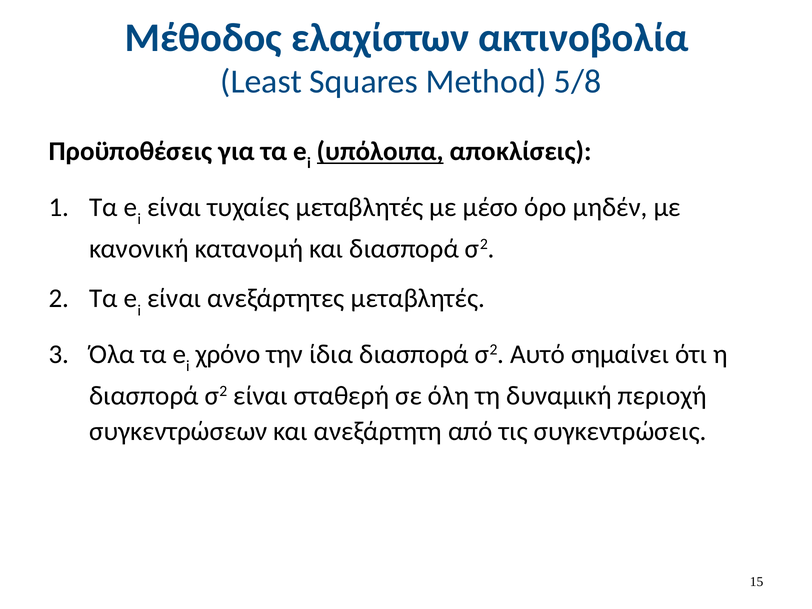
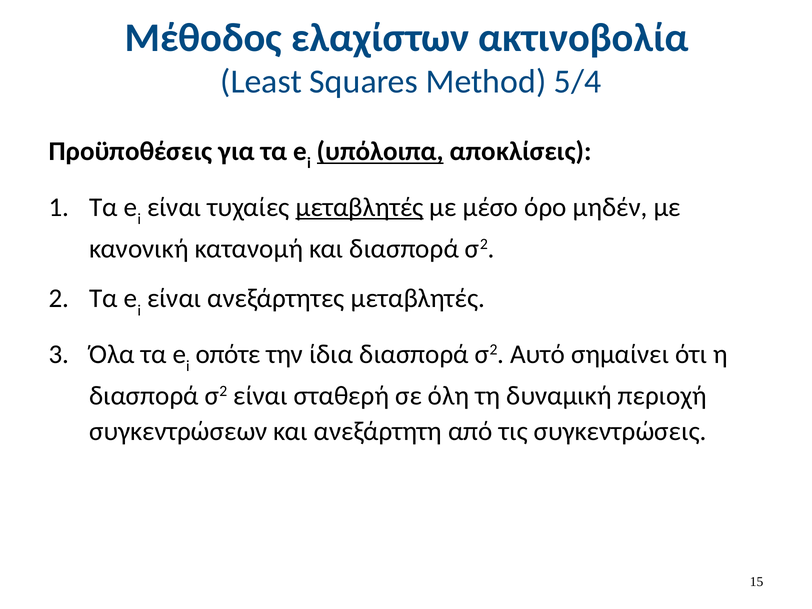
5/8: 5/8 -> 5/4
μεταβλητές at (360, 207) underline: none -> present
χρόνο: χρόνο -> οπότε
